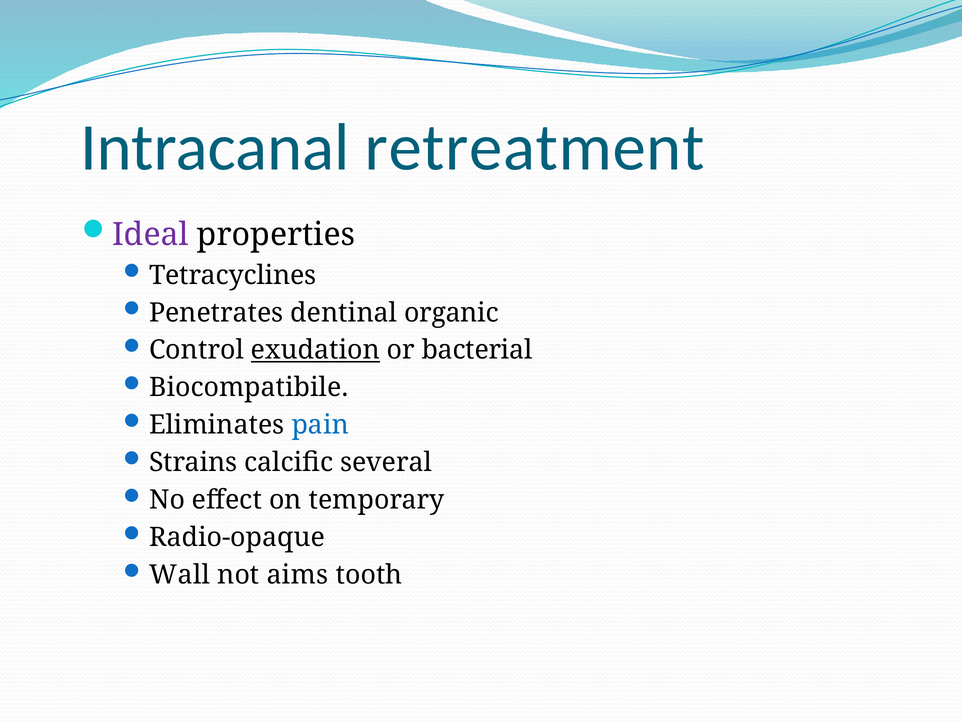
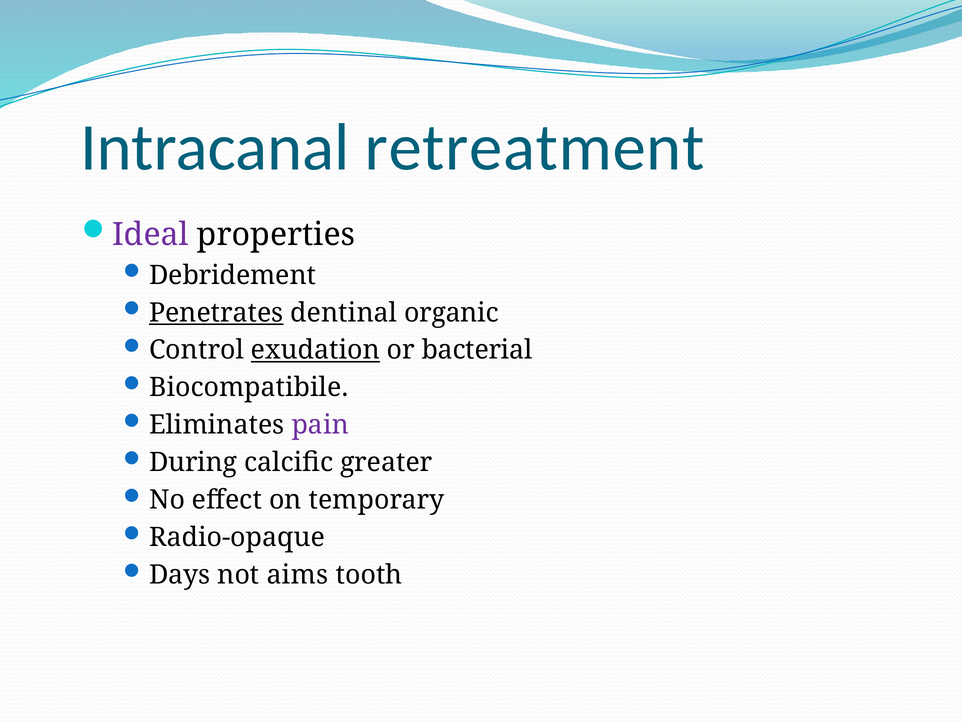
Tetracyclines: Tetracyclines -> Debridement
Penetrates underline: none -> present
pain colour: blue -> purple
Strains: Strains -> During
several: several -> greater
Wall: Wall -> Days
